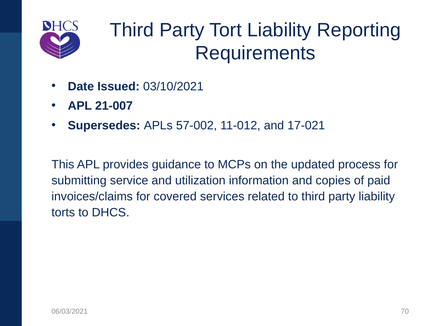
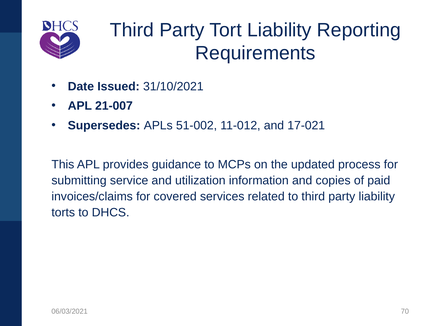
03/10/2021: 03/10/2021 -> 31/10/2021
57-002: 57-002 -> 51-002
